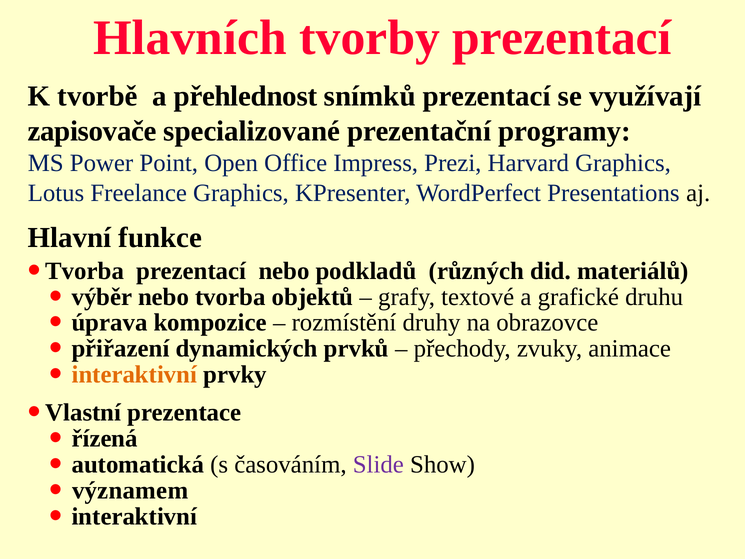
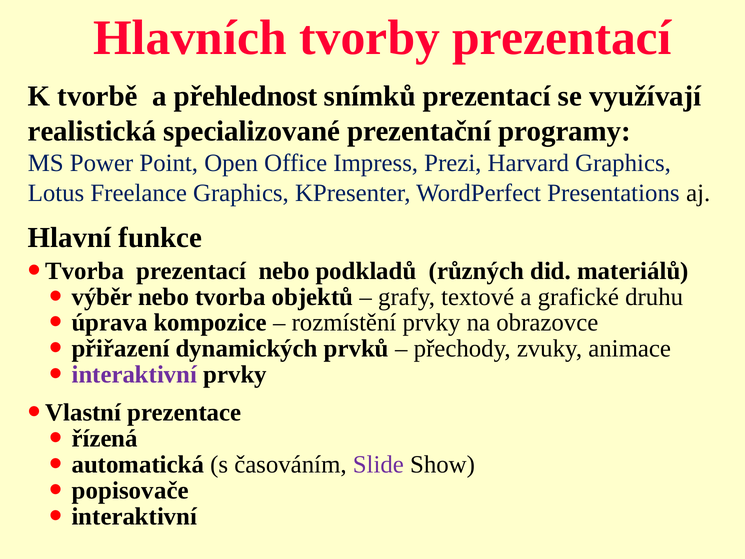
zapisovače: zapisovače -> realistická
rozmístění druhy: druhy -> prvky
interaktivní at (134, 374) colour: orange -> purple
významem: významem -> popisovače
